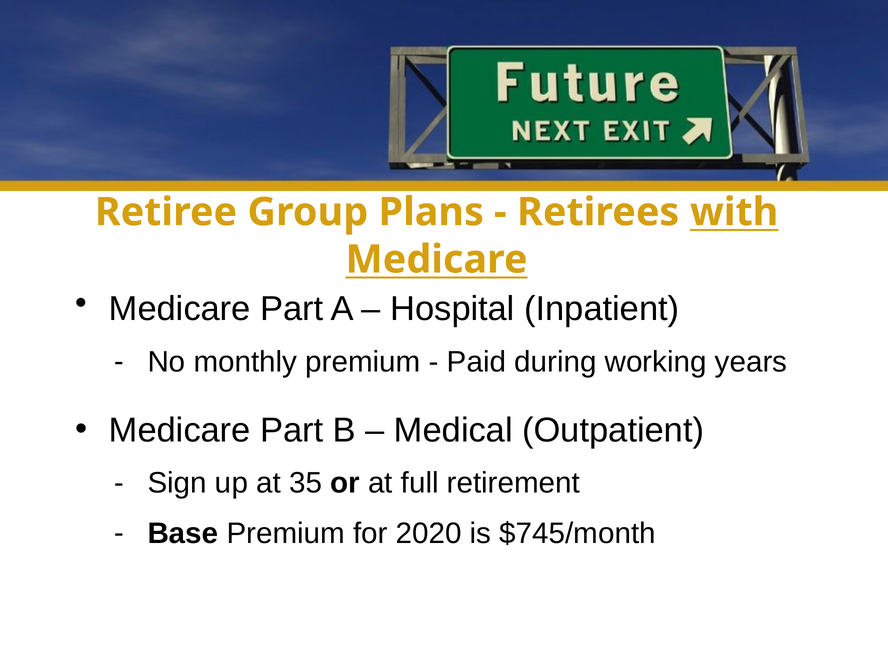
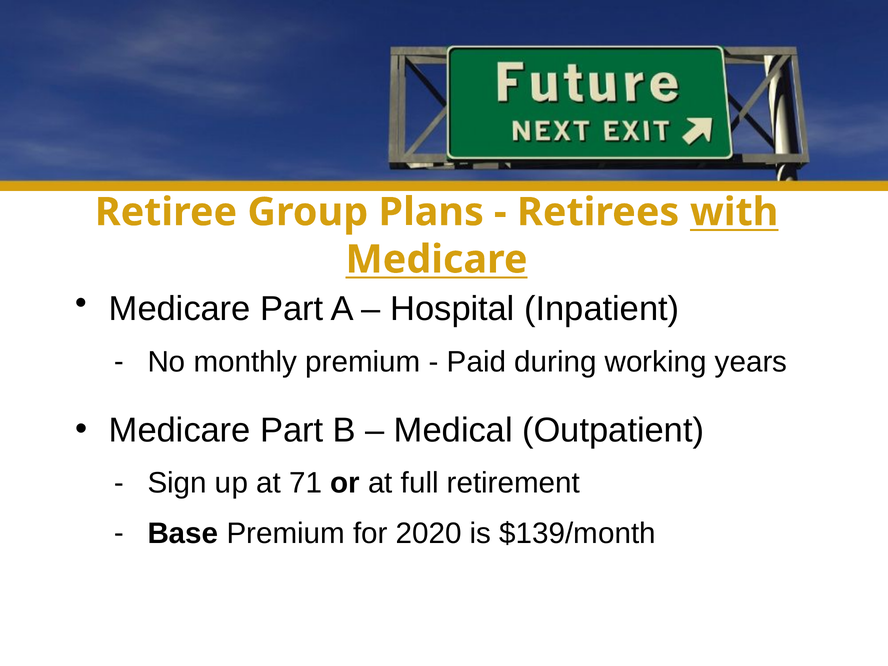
35: 35 -> 71
$745/month: $745/month -> $139/month
